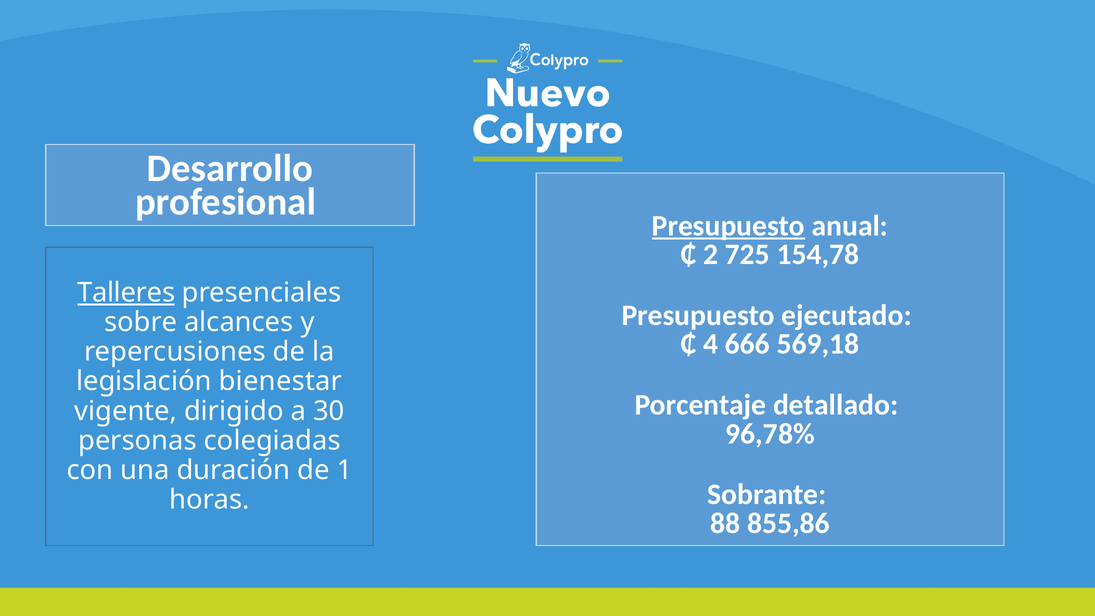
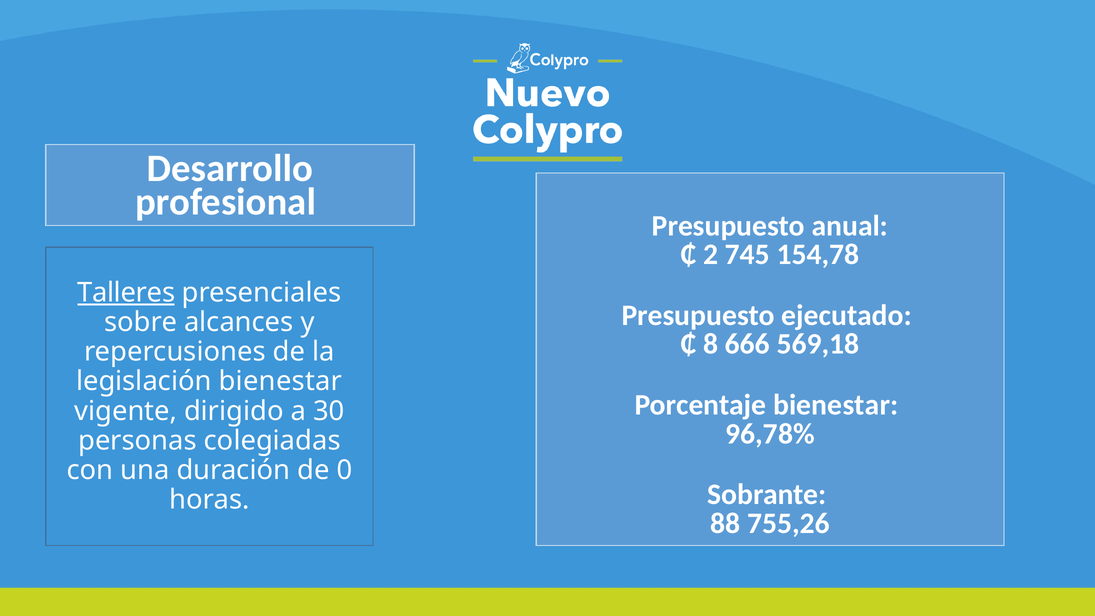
Presupuesto at (728, 226) underline: present -> none
725: 725 -> 745
4: 4 -> 8
Porcentaje detallado: detallado -> bienestar
1: 1 -> 0
855,86: 855,86 -> 755,26
